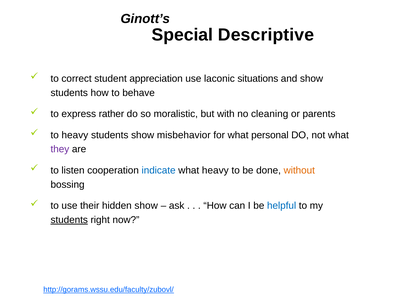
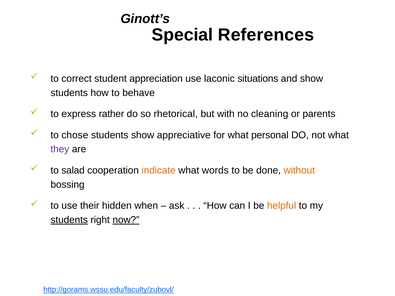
Descriptive: Descriptive -> References
moralistic: moralistic -> rhetorical
to heavy: heavy -> chose
misbehavior: misbehavior -> appreciative
listen: listen -> salad
indicate colour: blue -> orange
what heavy: heavy -> words
hidden show: show -> when
helpful colour: blue -> orange
now underline: none -> present
